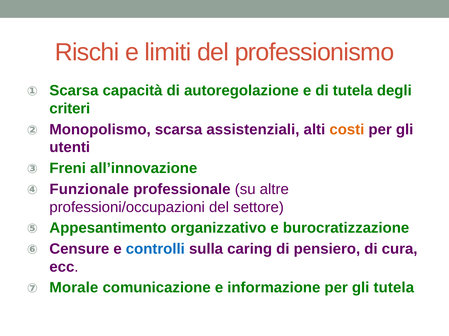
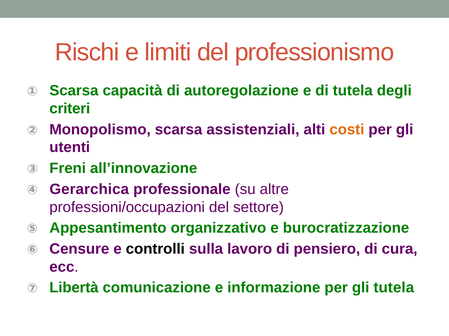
Funzionale: Funzionale -> Gerarchica
controlli colour: blue -> black
caring: caring -> lavoro
Morale: Morale -> Libertà
